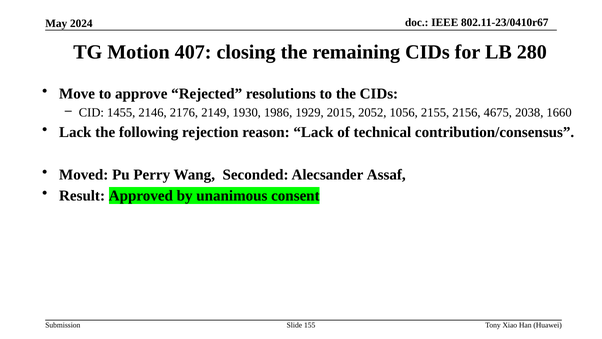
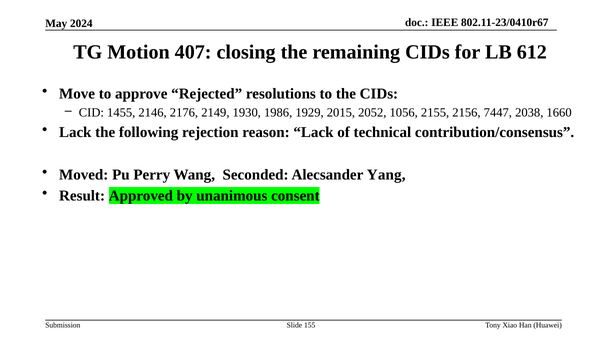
280: 280 -> 612
4675: 4675 -> 7447
Assaf: Assaf -> Yang
